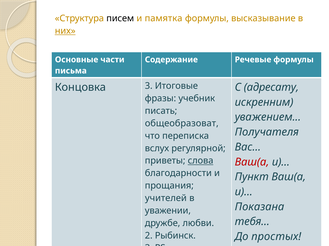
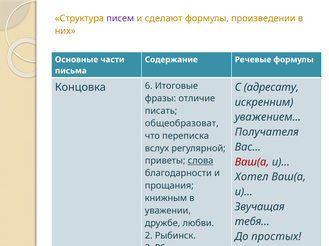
писем colour: black -> purple
памятка: памятка -> сделают
высказывание: высказывание -> произведении
них underline: present -> none
Концовка 3: 3 -> 6
учебник: учебник -> отличие
Пункт: Пункт -> Хотел
учителей: учителей -> книжным
Показана: Показана -> Звучащая
